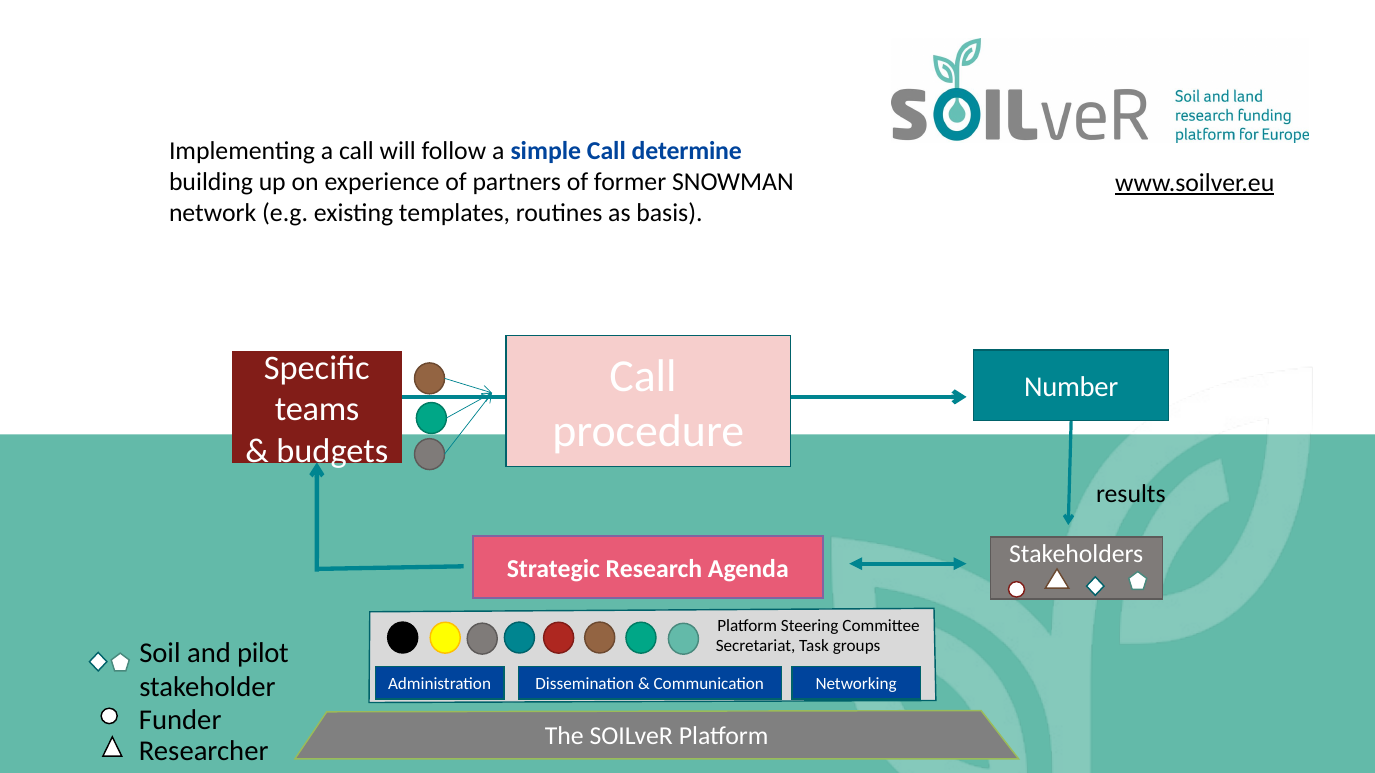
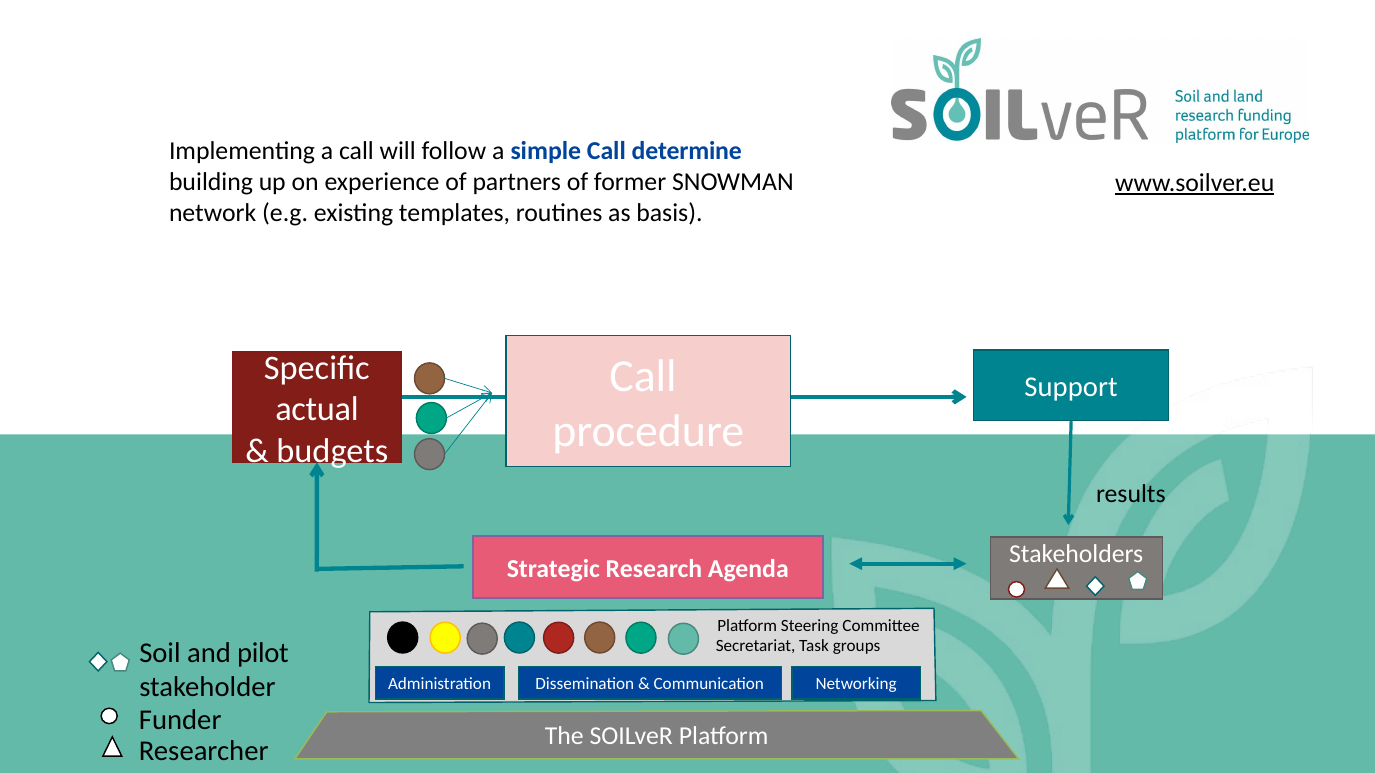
Number: Number -> Support
teams: teams -> actual
